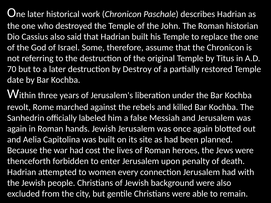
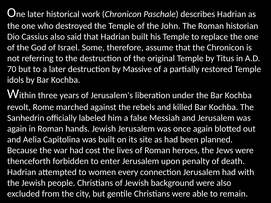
Destroy: Destroy -> Massive
date: date -> idols
